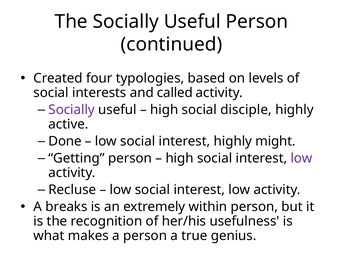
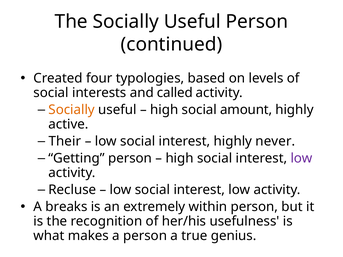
Socially at (72, 110) colour: purple -> orange
disciple: disciple -> amount
Done: Done -> Their
might: might -> never
